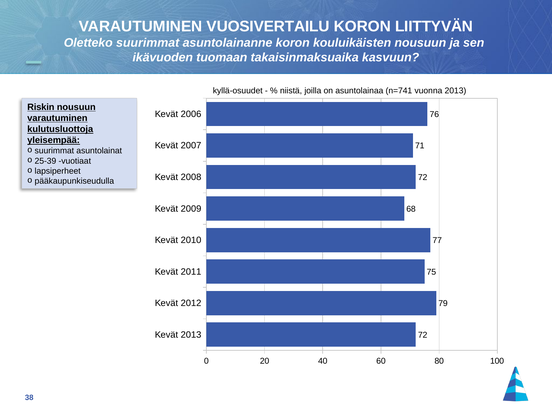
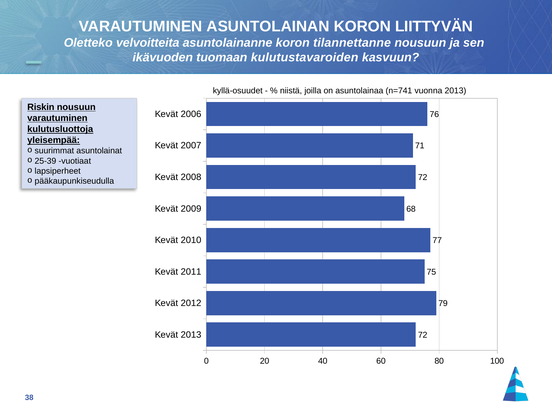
VUOSIVERTAILU: VUOSIVERTAILU -> ASUNTOLAINAN
Oletteko suurimmat: suurimmat -> velvoitteita
kouluikäisten: kouluikäisten -> tilannettanne
takaisinmaksuaika: takaisinmaksuaika -> kulutustavaroiden
